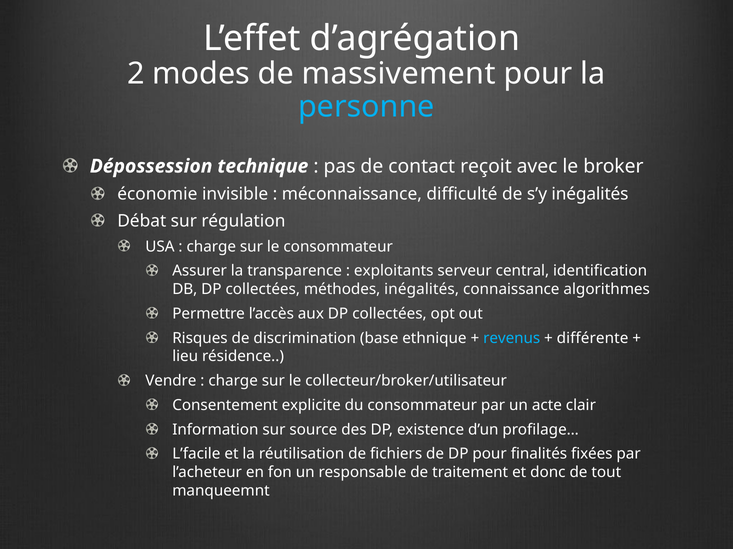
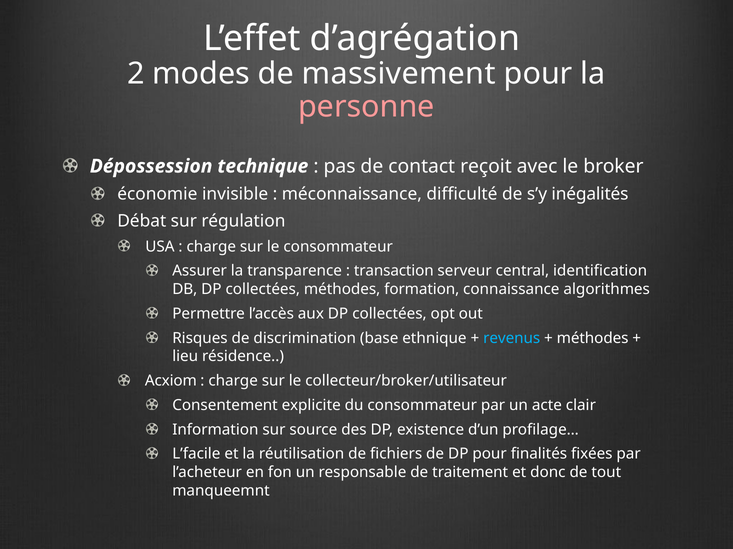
personne colour: light blue -> pink
exploitants: exploitants -> transaction
méthodes inégalités: inégalités -> formation
différente at (593, 338): différente -> méthodes
Vendre: Vendre -> Acxiom
